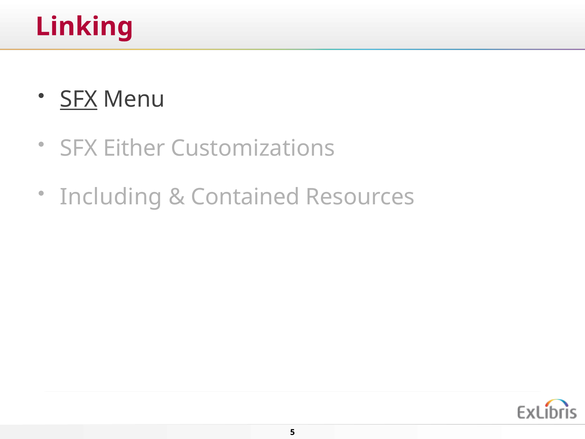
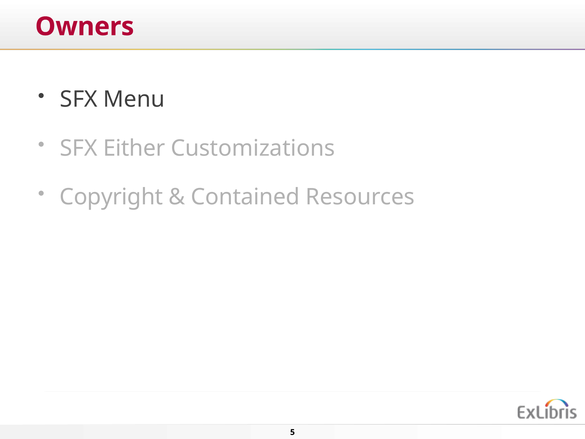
Linking: Linking -> Owners
SFX at (79, 99) underline: present -> none
Including: Including -> Copyright
